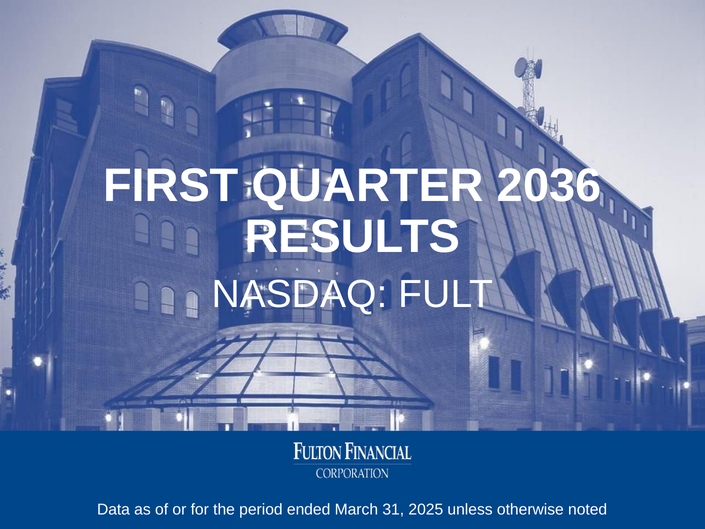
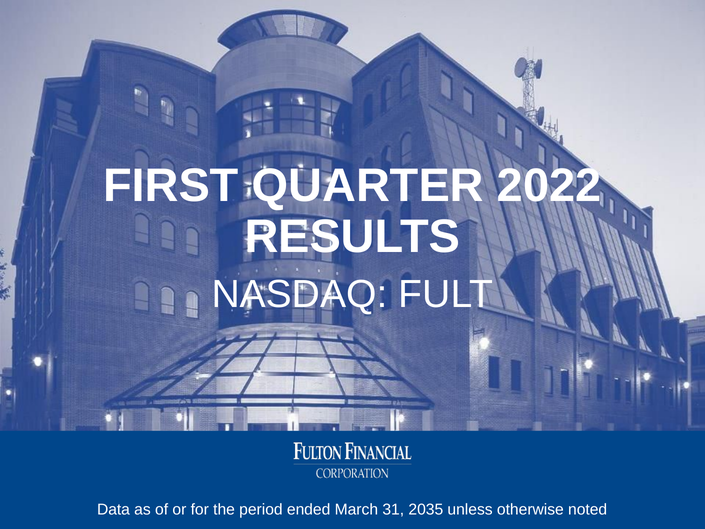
2036: 2036 -> 2022
2025: 2025 -> 2035
